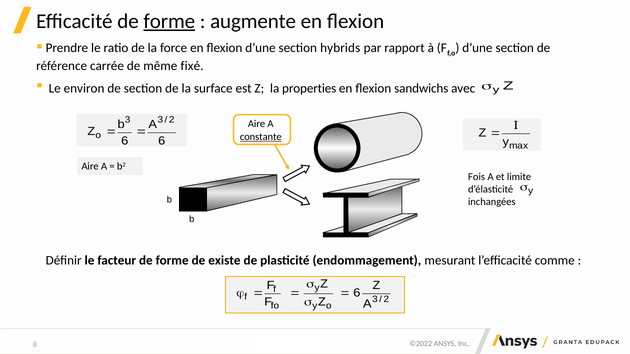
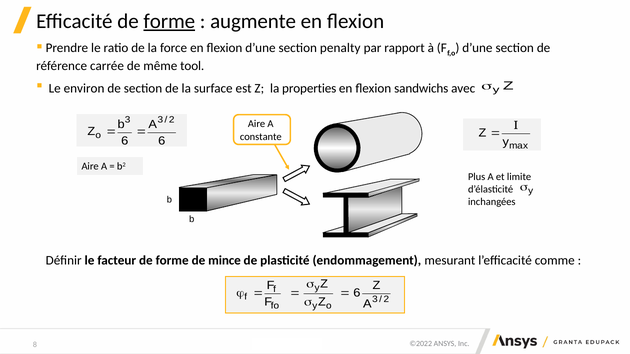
hybrids: hybrids -> penalty
fixé: fixé -> tool
constante underline: present -> none
Fois: Fois -> Plus
existe: existe -> mince
